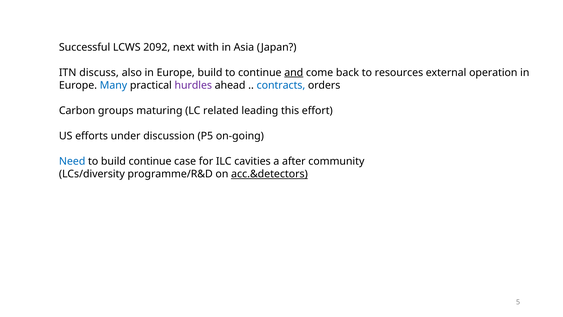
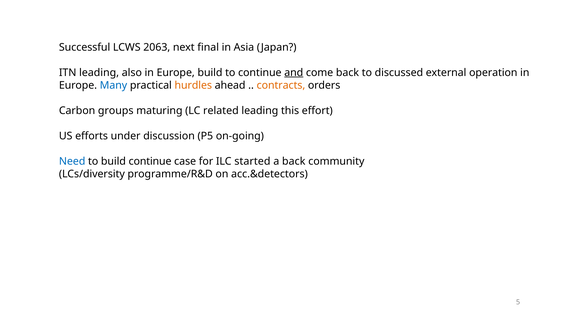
2092: 2092 -> 2063
with: with -> final
ITN discuss: discuss -> leading
resources: resources -> discussed
hurdles colour: purple -> orange
contracts colour: blue -> orange
cavities: cavities -> started
a after: after -> back
acc.&detectors underline: present -> none
